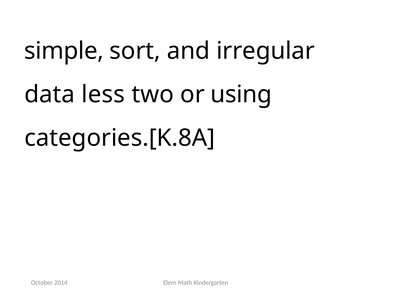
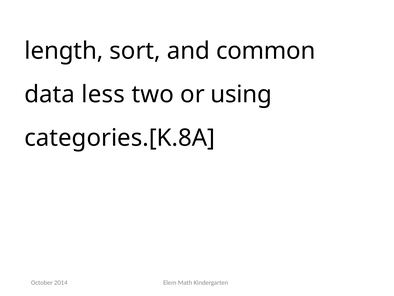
simple: simple -> length
irregular: irregular -> common
